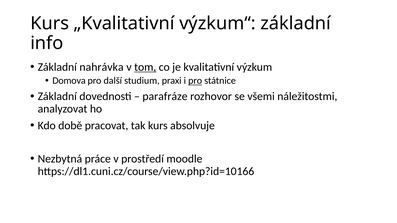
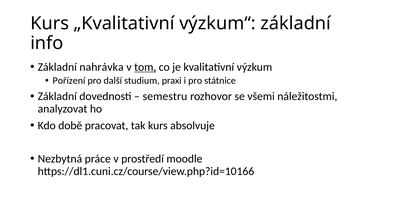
Domova: Domova -> Pořízení
pro at (195, 81) underline: present -> none
parafráze: parafráze -> semestru
